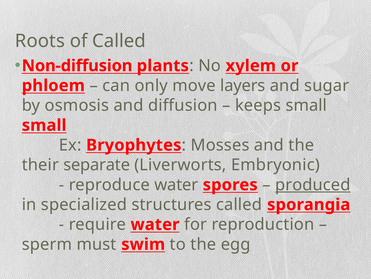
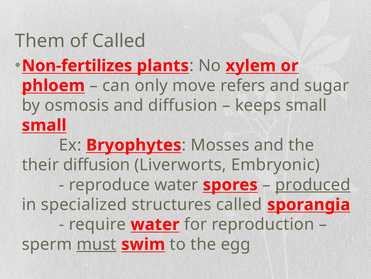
Roots: Roots -> Them
Non-diffusion: Non-diffusion -> Non-fertilizes
layers: layers -> refers
their separate: separate -> diffusion
must underline: none -> present
